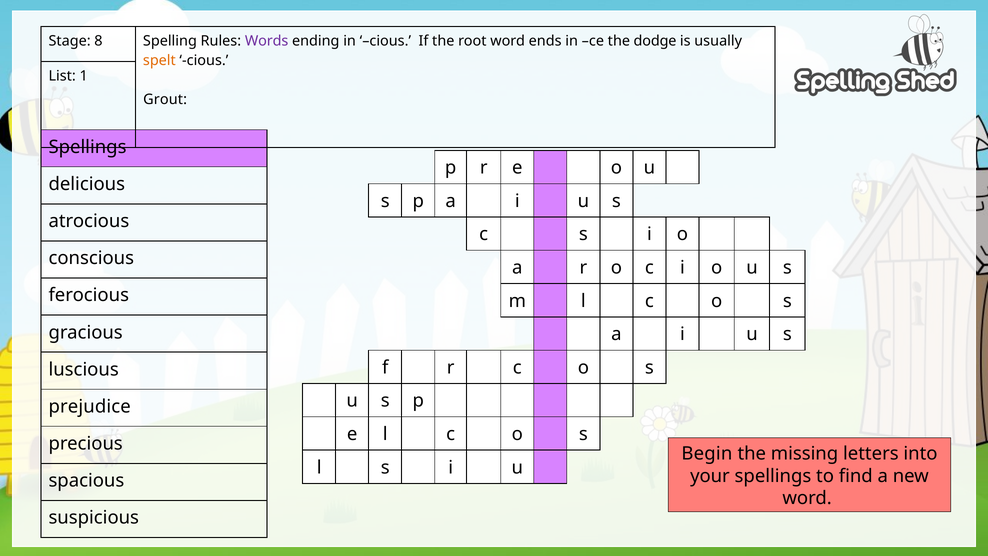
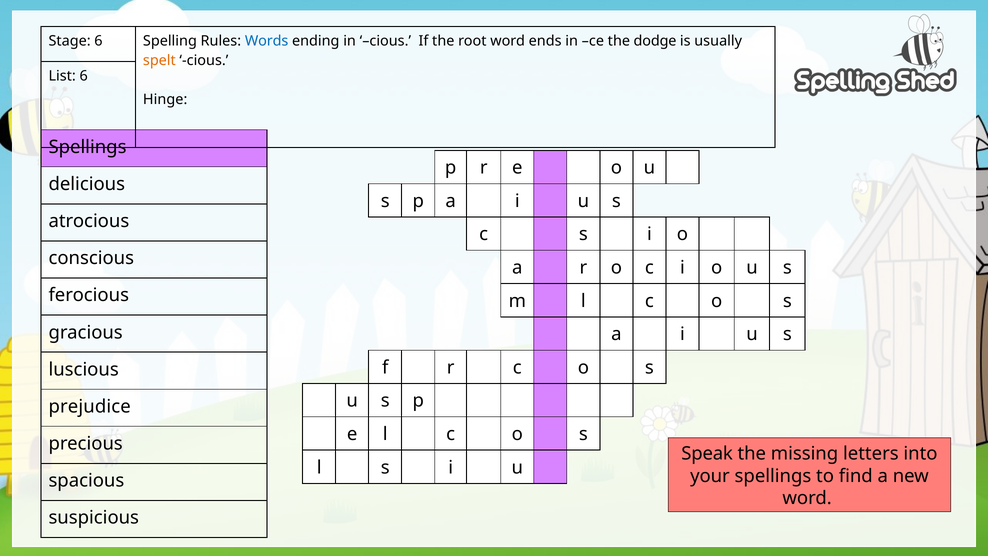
Stage 8: 8 -> 6
Words colour: purple -> blue
List 1: 1 -> 6
Grout: Grout -> Hinge
Begin: Begin -> Speak
